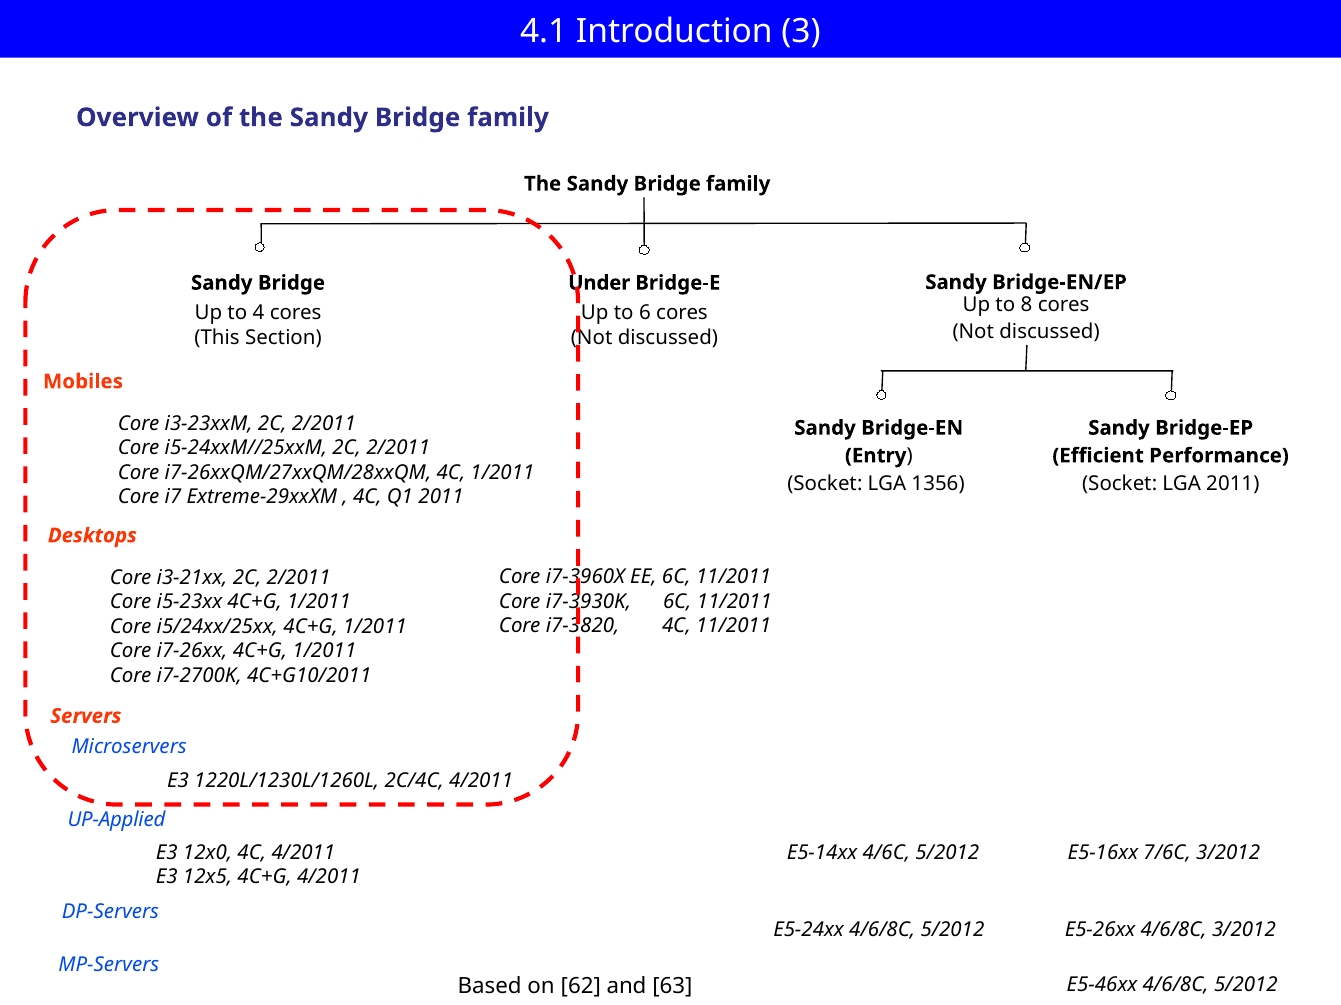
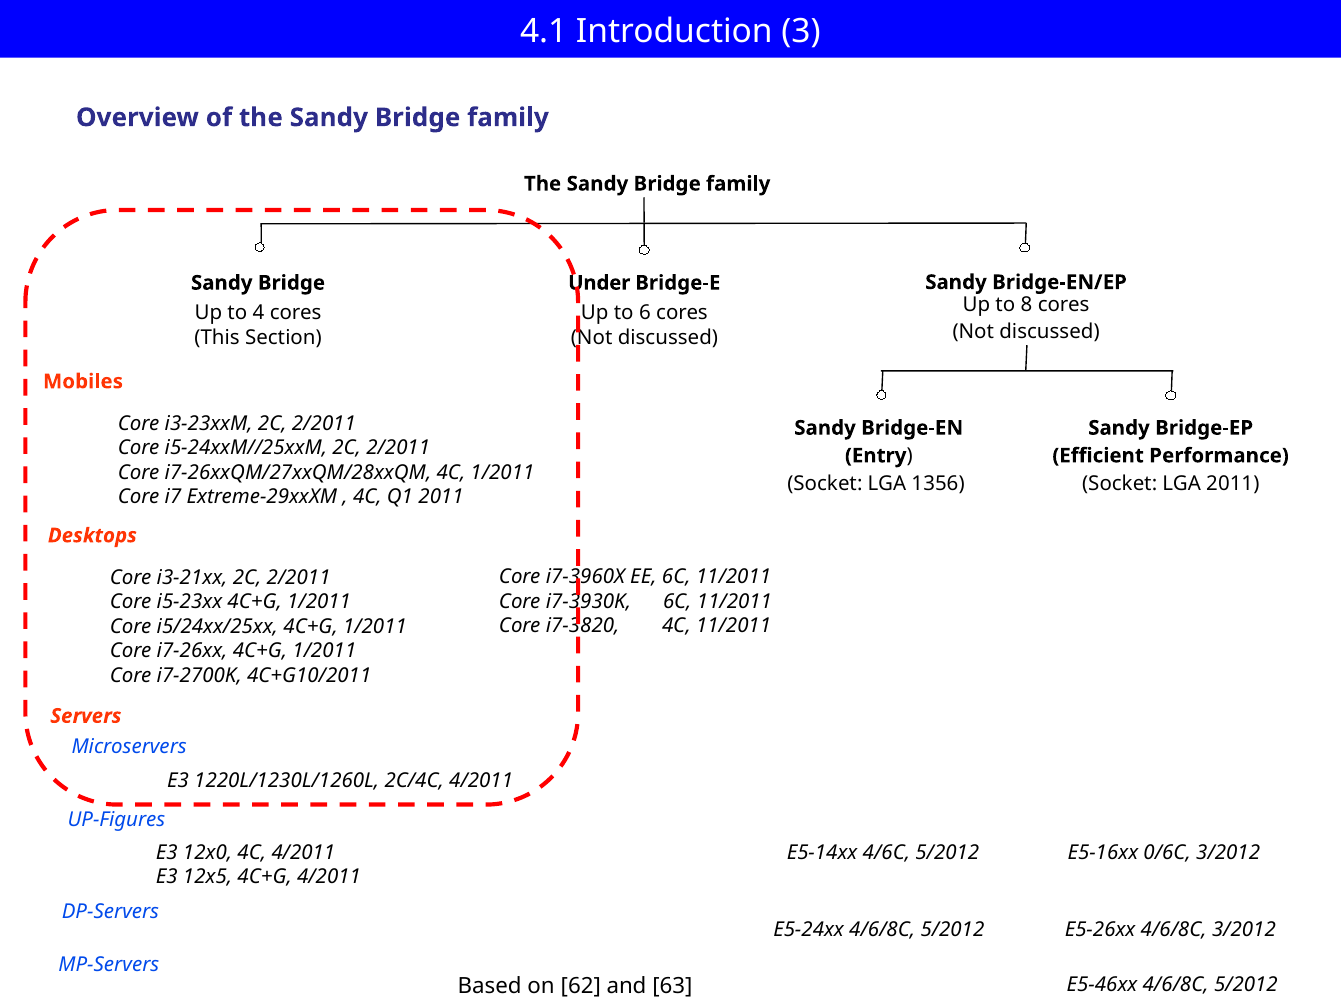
UP-Applied: UP-Applied -> UP-Figures
7/6C: 7/6C -> 0/6C
